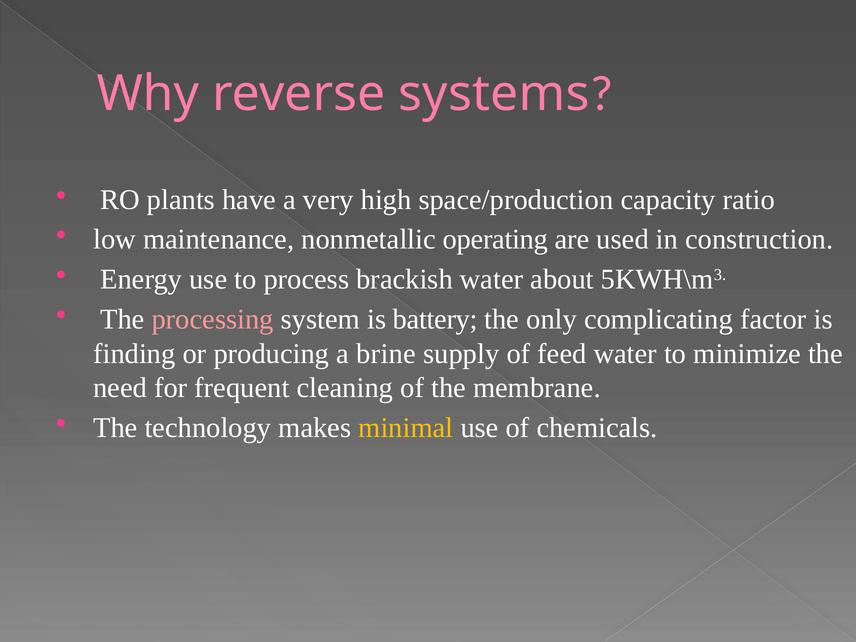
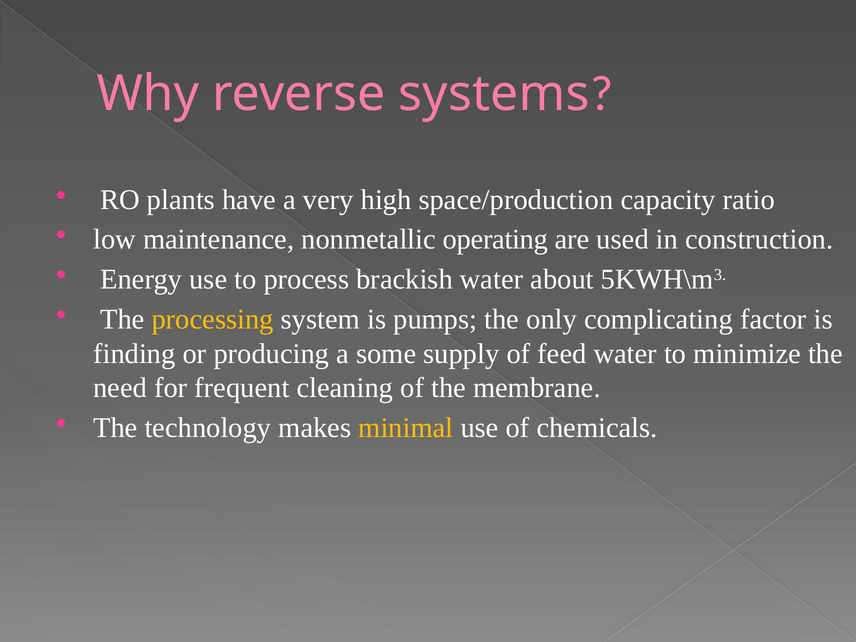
processing colour: pink -> yellow
battery: battery -> pumps
brine: brine -> some
